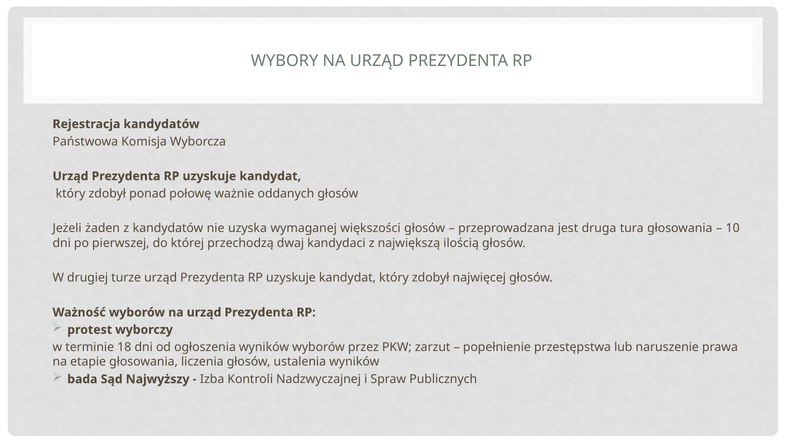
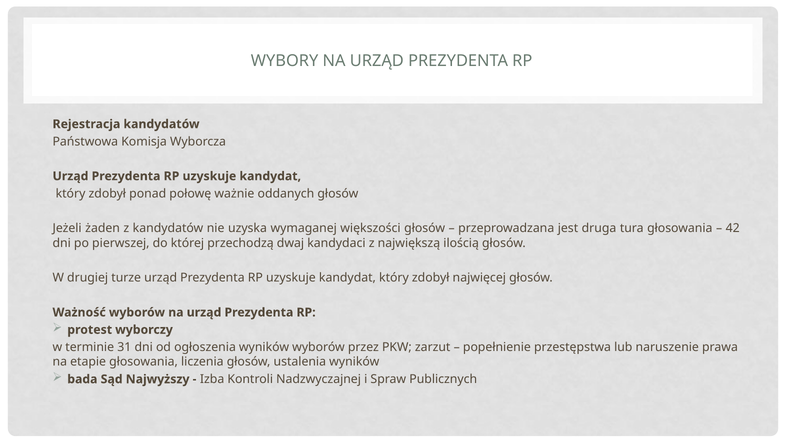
10: 10 -> 42
18: 18 -> 31
